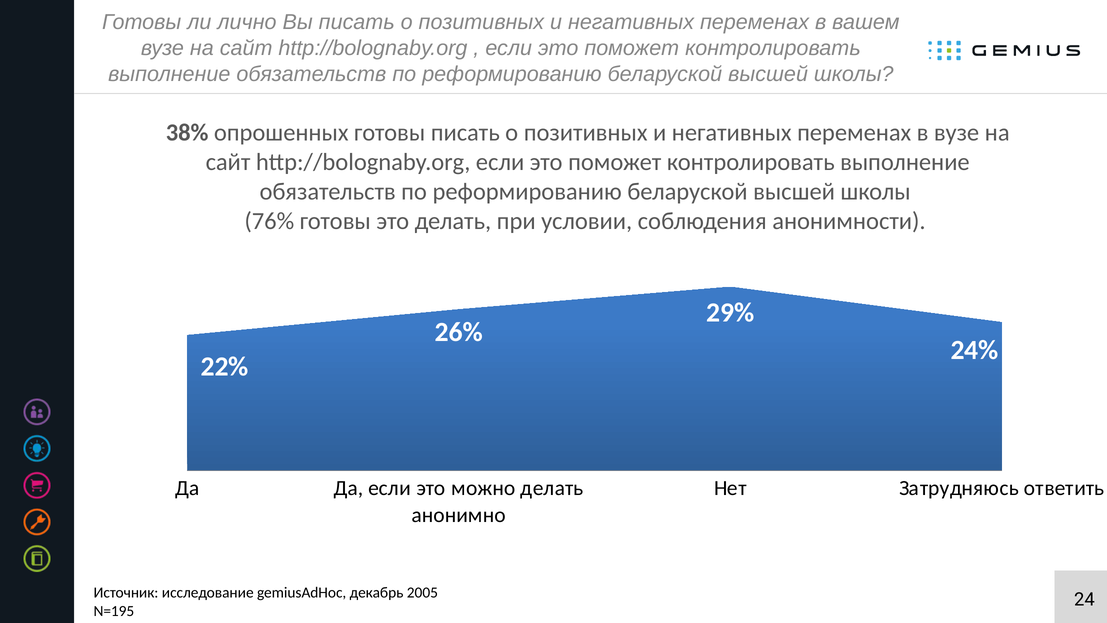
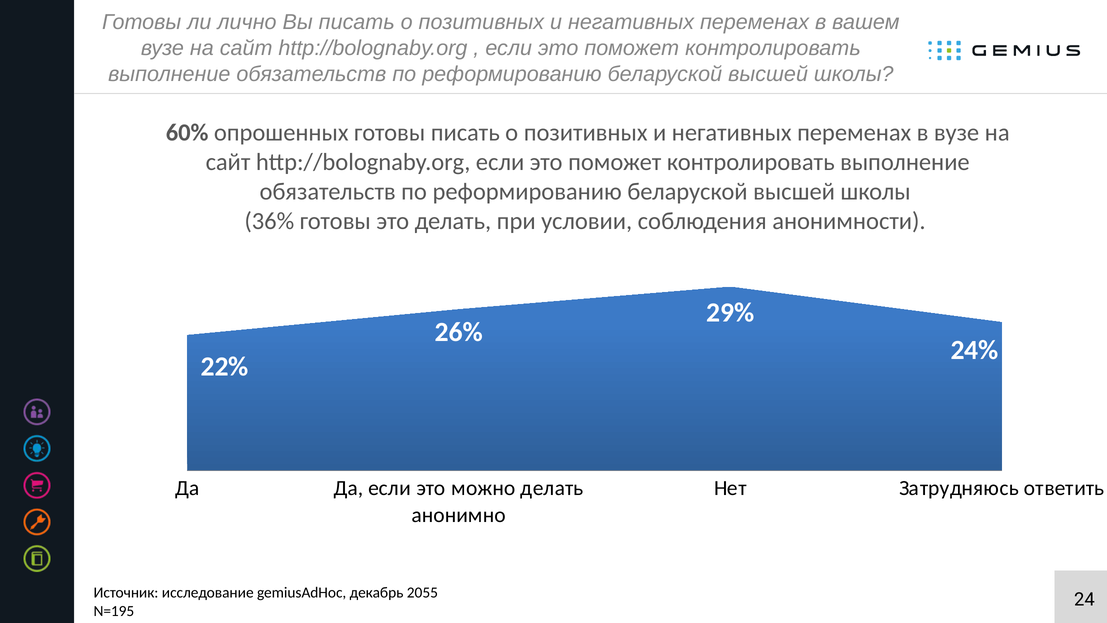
38%: 38% -> 60%
76%: 76% -> 36%
2005: 2005 -> 2055
